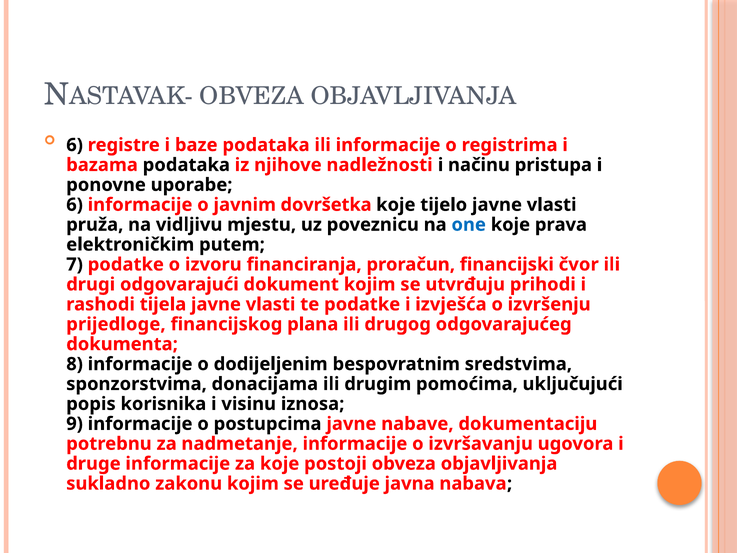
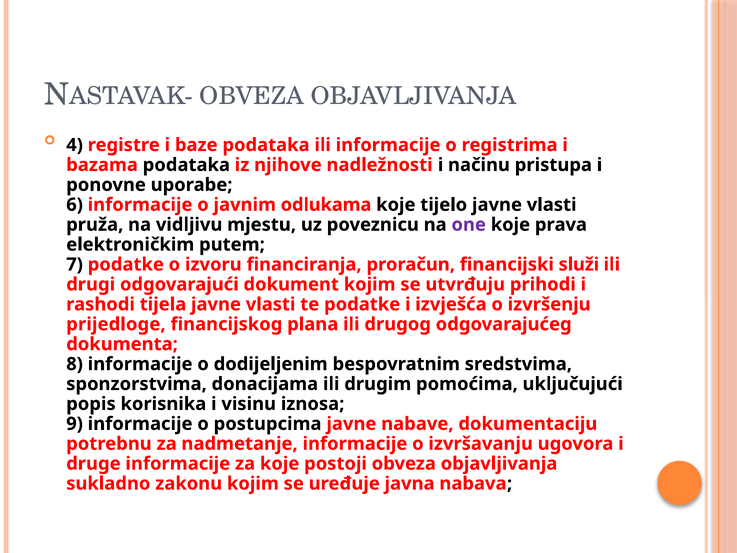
6 at (75, 145): 6 -> 4
dovršetka: dovršetka -> odlukama
one colour: blue -> purple
čvor: čvor -> služi
